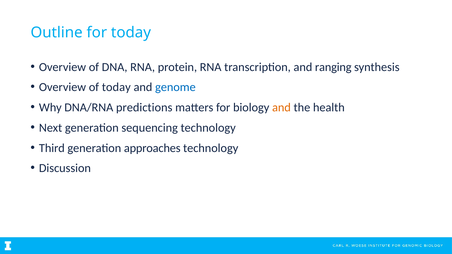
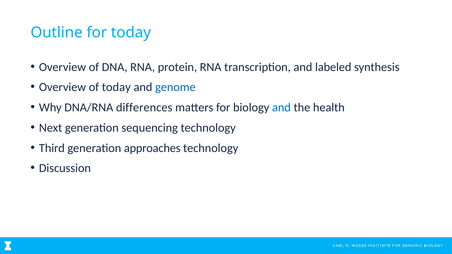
ranging: ranging -> labeled
predictions: predictions -> differences
and at (281, 108) colour: orange -> blue
